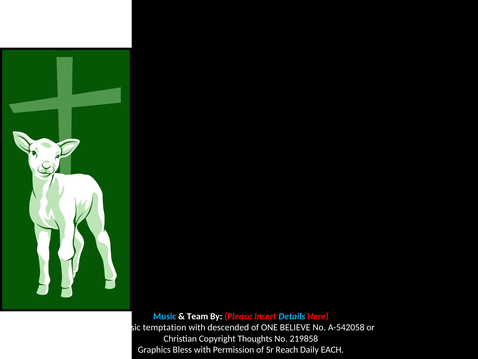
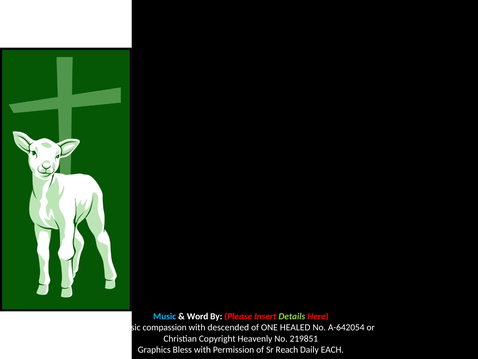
Team: Team -> Word
Details colour: light blue -> light green
temptation: temptation -> compassion
BELIEVE: BELIEVE -> HEALED
A-542058: A-542058 -> A-642054
Thoughts: Thoughts -> Heavenly
219858: 219858 -> 219851
